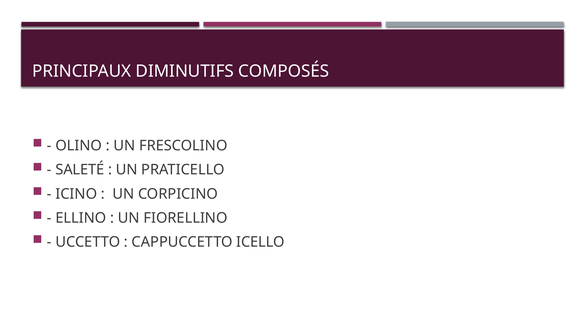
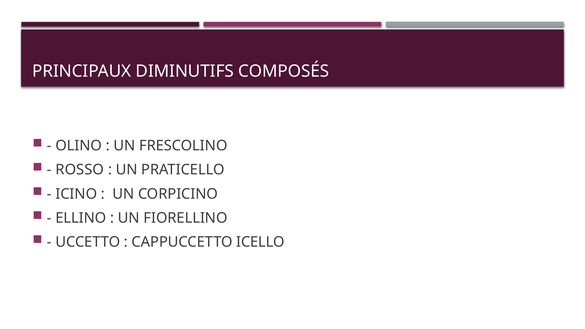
SALETÉ: SALETÉ -> ROSSO
